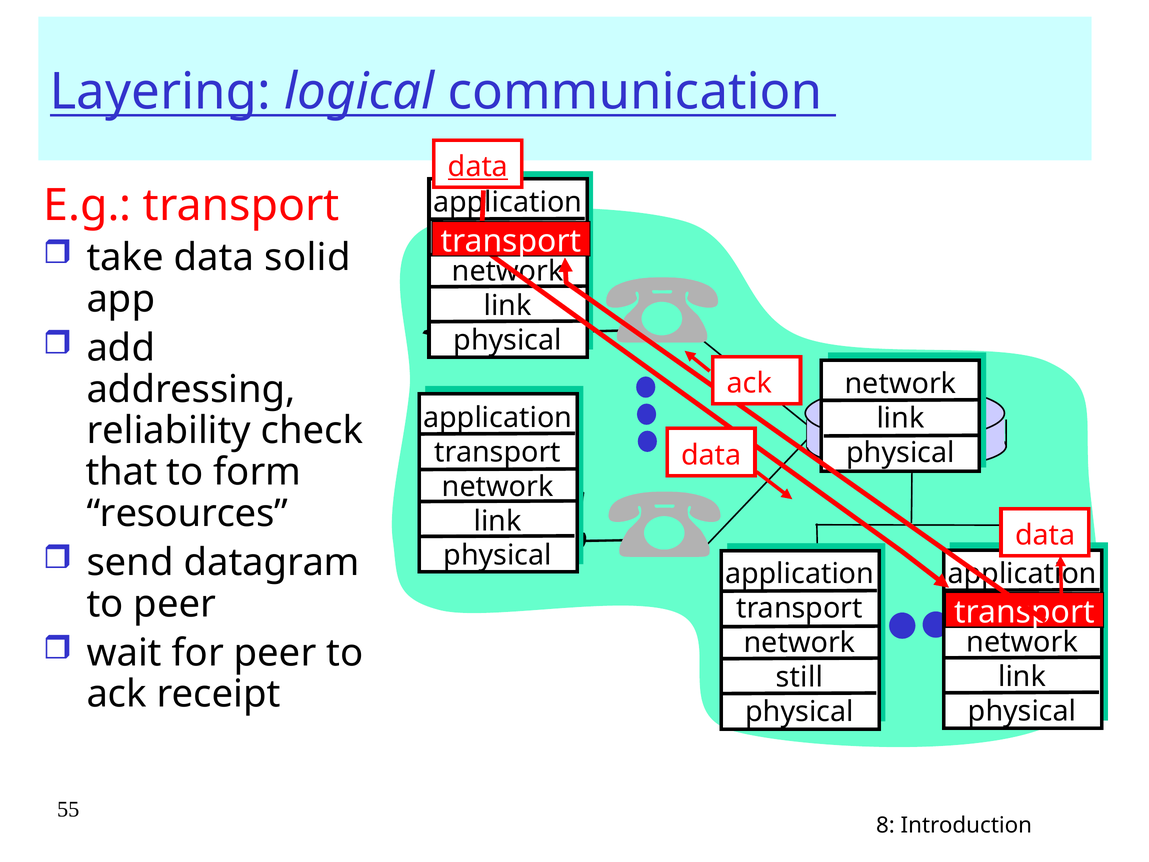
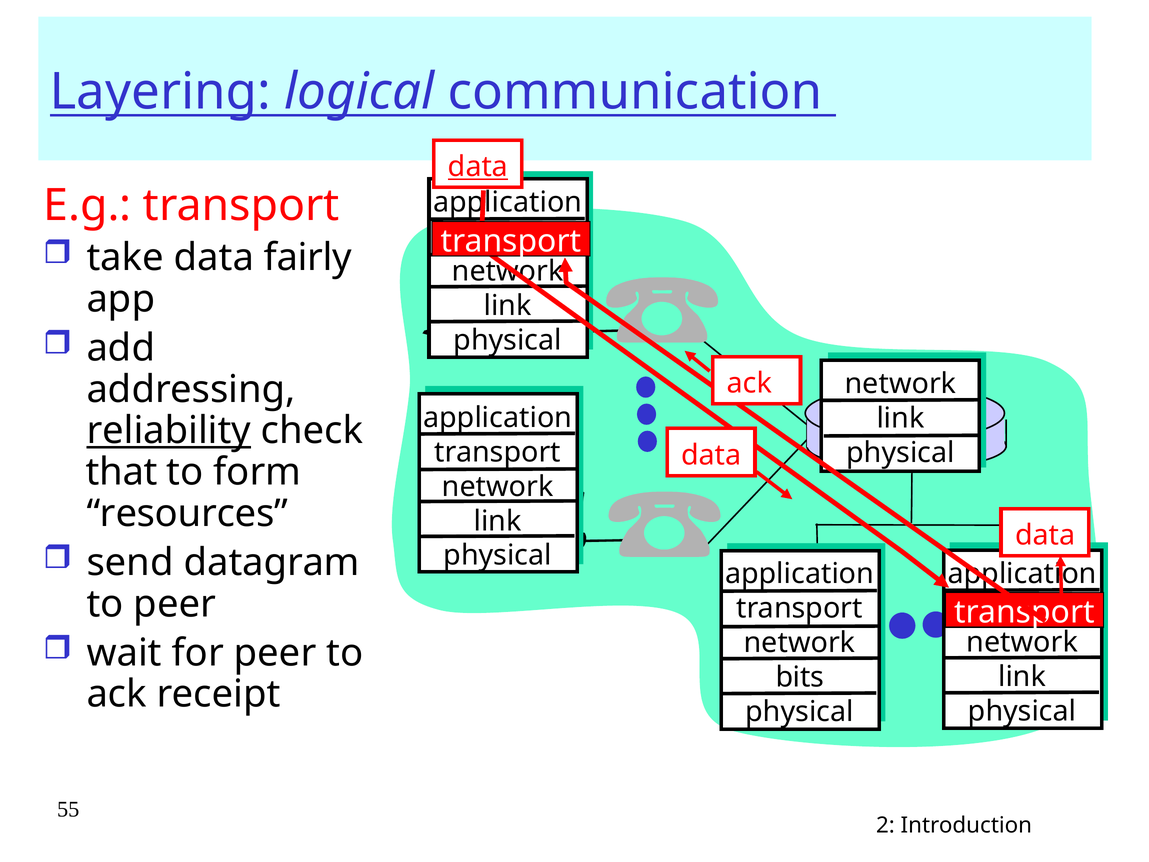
solid: solid -> fairly
reliability underline: none -> present
still: still -> bits
8: 8 -> 2
